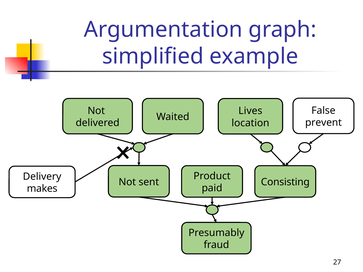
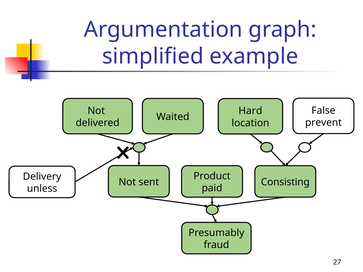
Lives: Lives -> Hard
makes: makes -> unless
